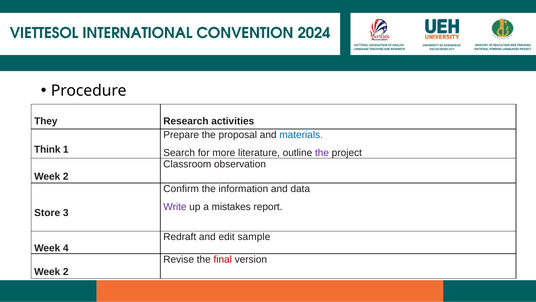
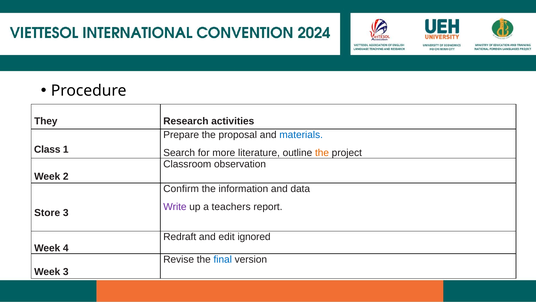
Think: Think -> Class
the at (322, 153) colour: purple -> orange
mistakes: mistakes -> teachers
sample: sample -> ignored
final colour: red -> blue
2 at (66, 271): 2 -> 3
